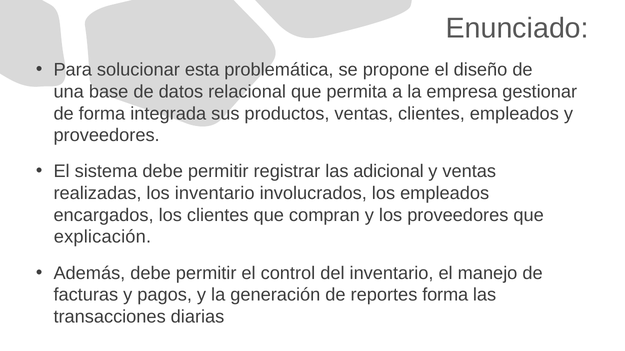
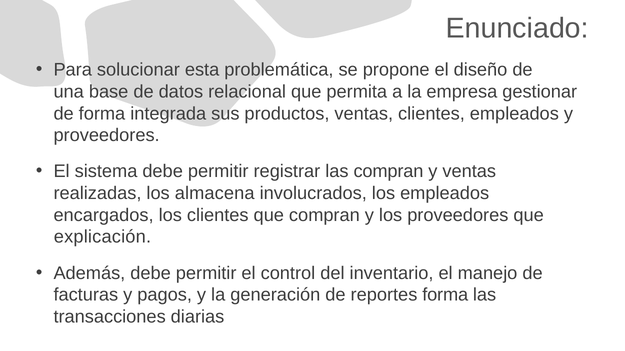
las adicional: adicional -> compran
los inventario: inventario -> almacena
